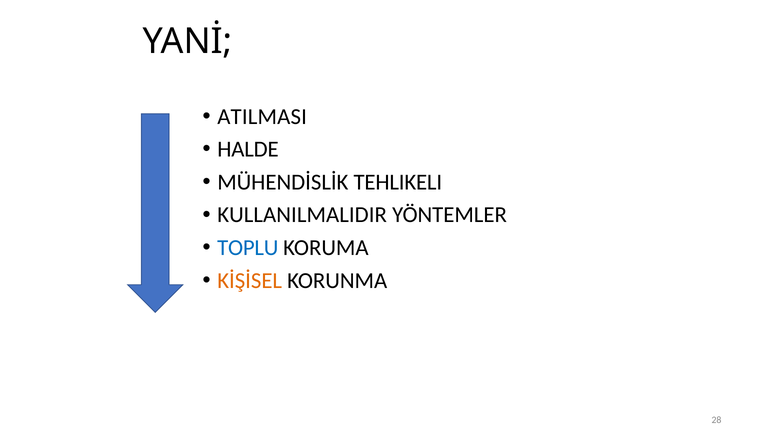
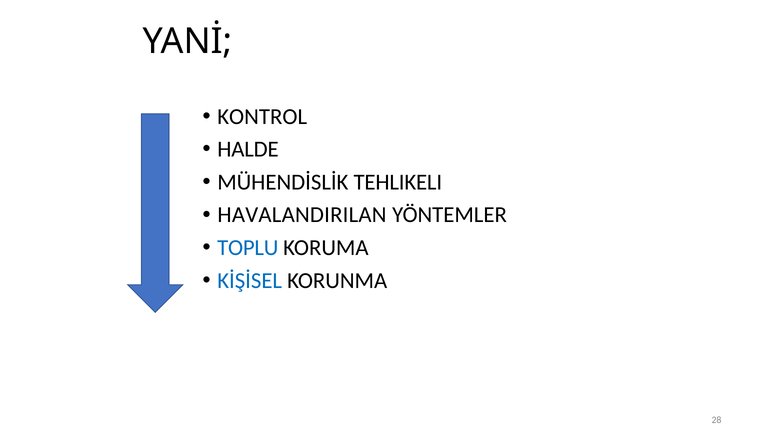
ATILMASI: ATILMASI -> KONTROL
KULLANILMALIDIR: KULLANILMALIDIR -> HAVALANDIRILAN
KİŞİSEL colour: orange -> blue
